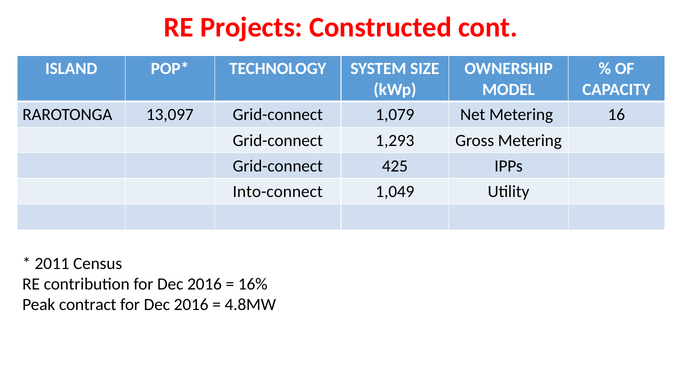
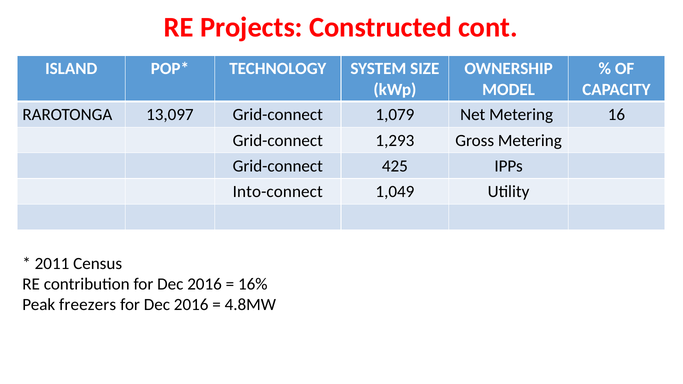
contract: contract -> freezers
